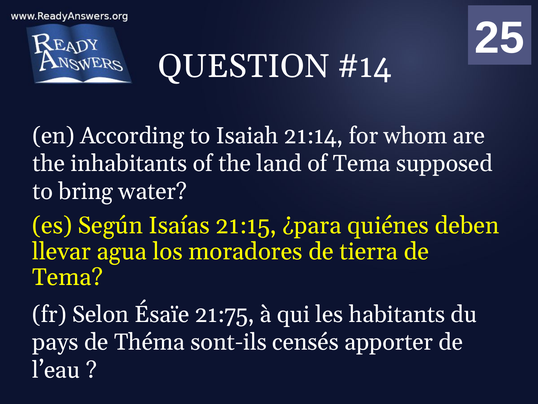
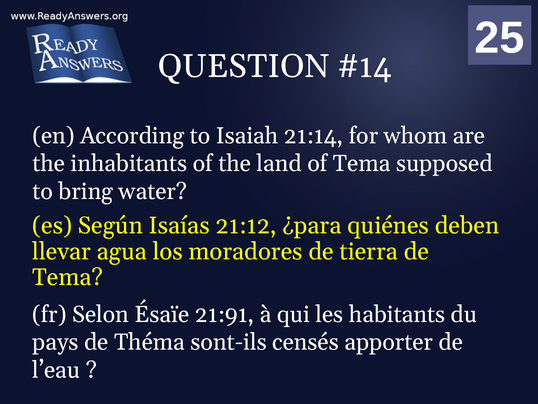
21:15: 21:15 -> 21:12
21:75: 21:75 -> 21:91
